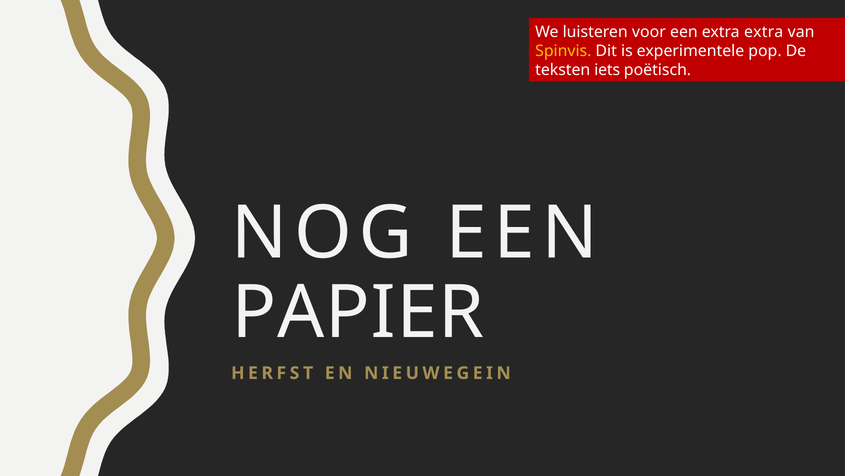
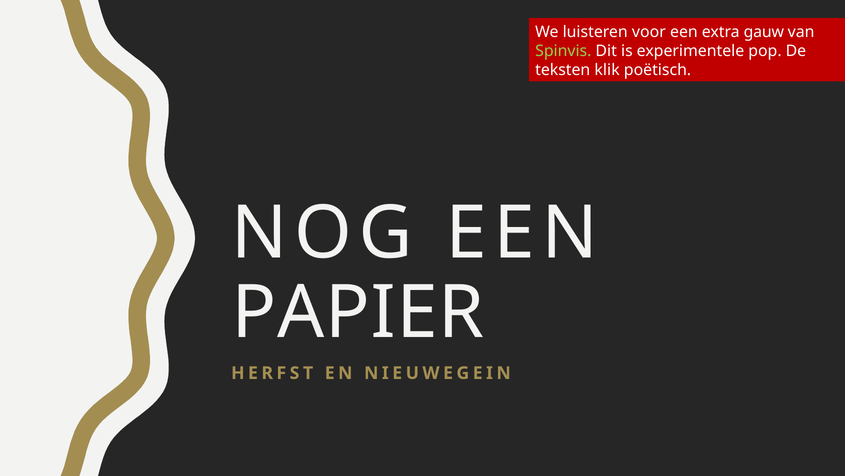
extra extra: extra -> gauw
Spinvis colour: yellow -> light green
iets: iets -> klik
